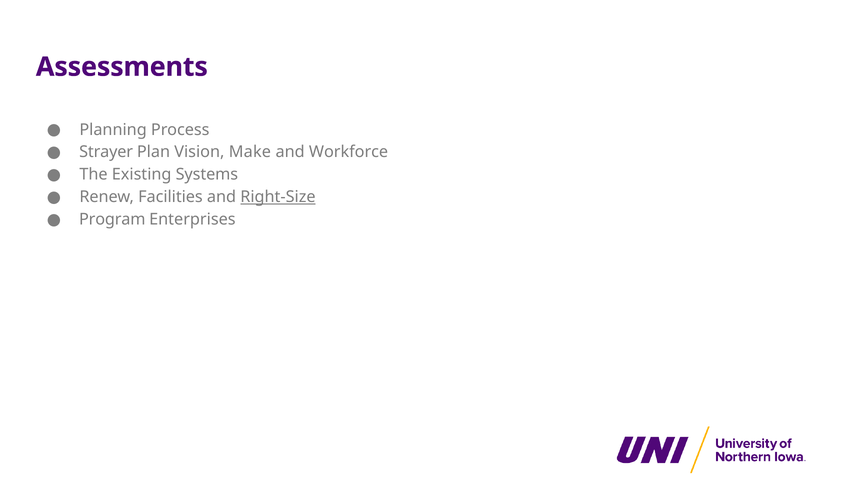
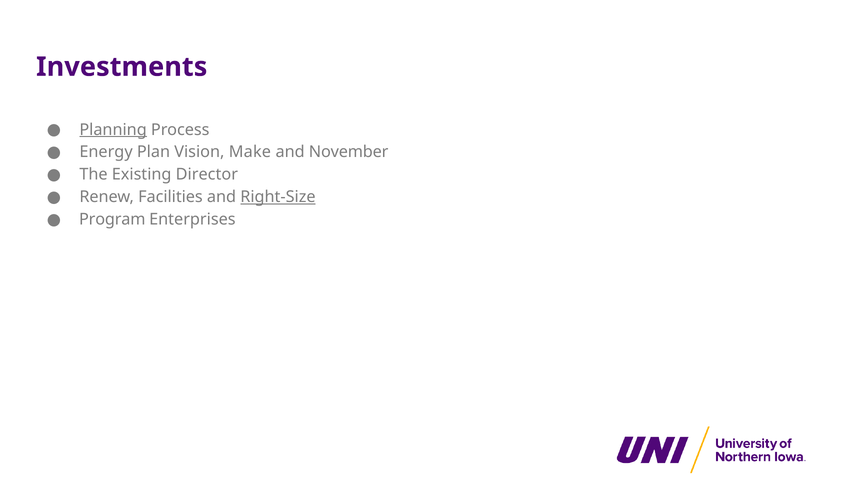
Assessments: Assessments -> Investments
Planning underline: none -> present
Strayer: Strayer -> Energy
Workforce: Workforce -> November
Systems: Systems -> Director
